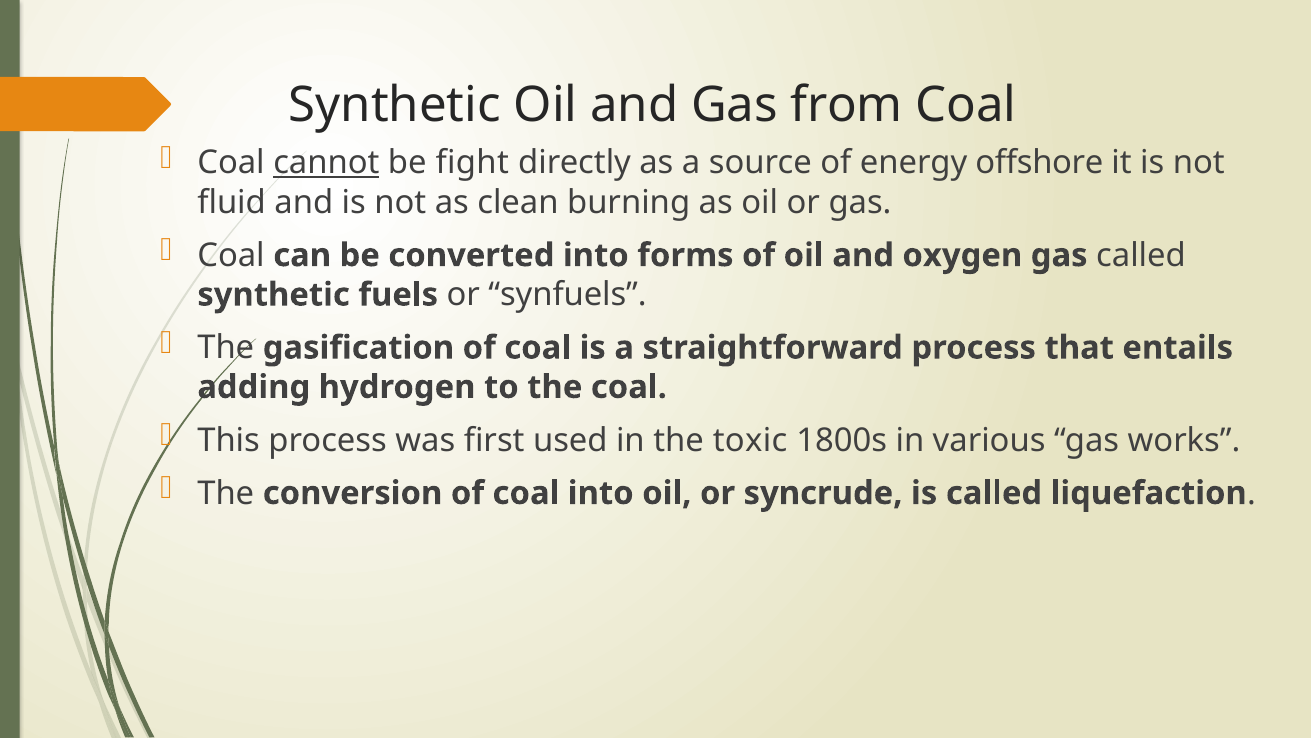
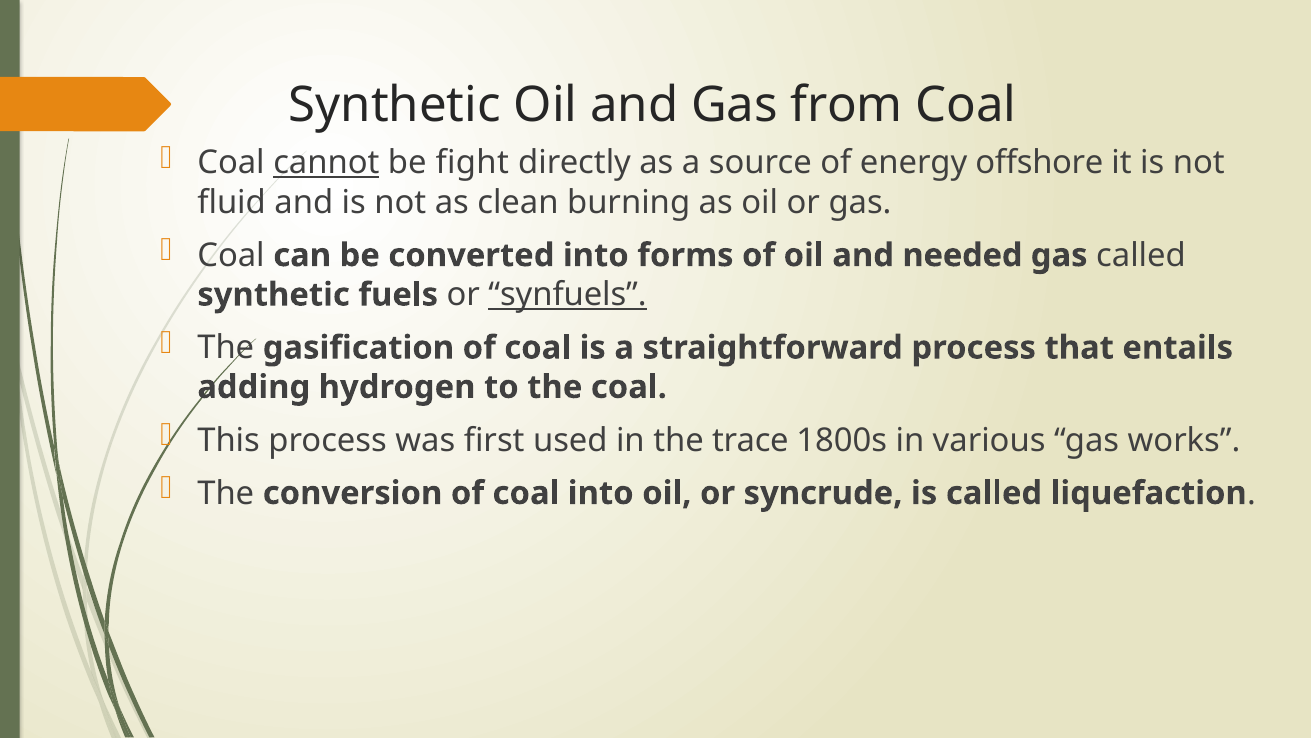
oxygen: oxygen -> needed
synfuels underline: none -> present
toxic: toxic -> trace
